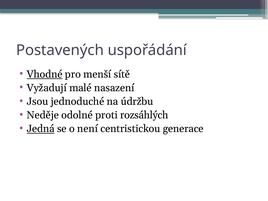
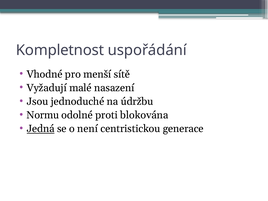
Postavených: Postavených -> Kompletnost
Vhodné underline: present -> none
Neděje: Neděje -> Normu
rozsáhlých: rozsáhlých -> blokována
